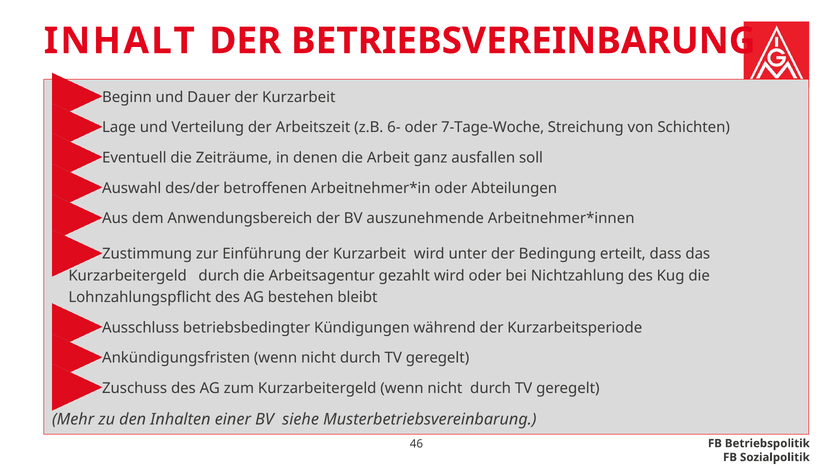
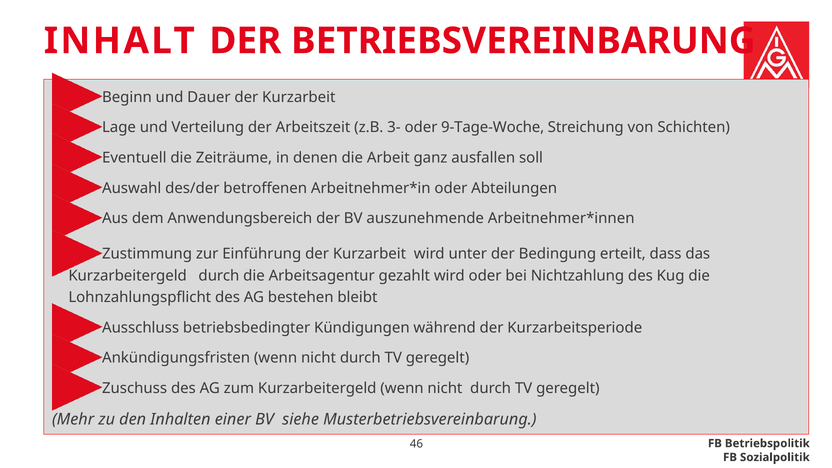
6-: 6- -> 3-
7-Tage-Woche: 7-Tage-Woche -> 9-Tage-Woche
